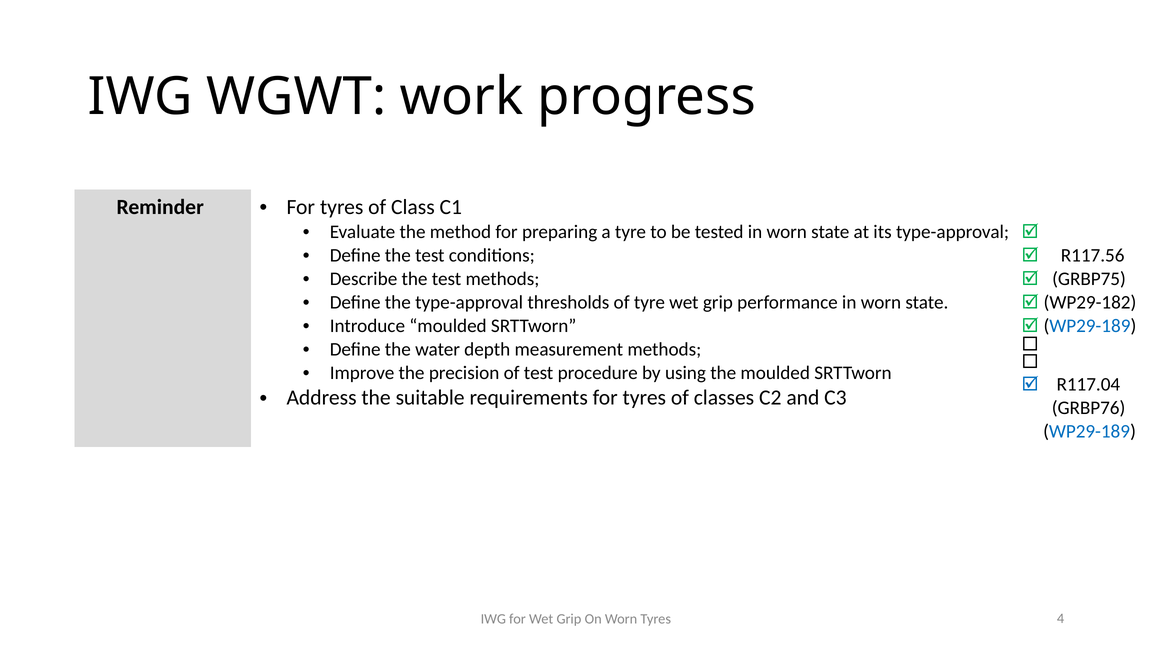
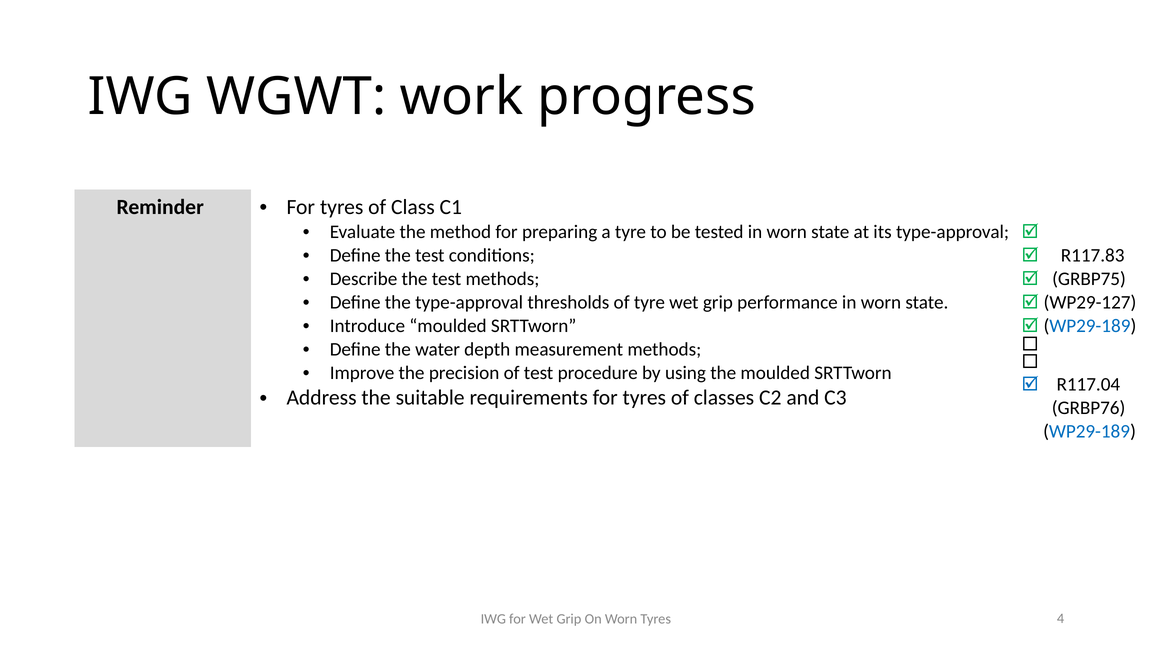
R117.56: R117.56 -> R117.83
WP29-182: WP29-182 -> WP29-127
